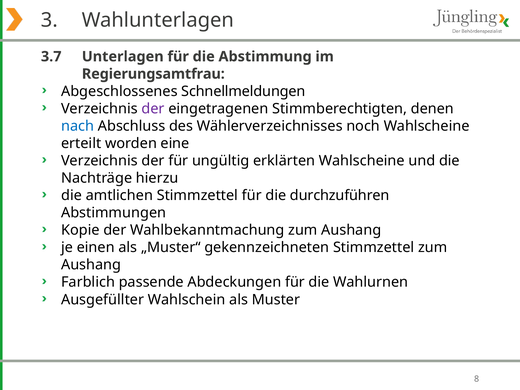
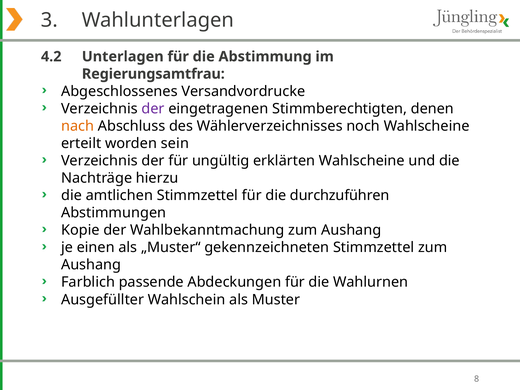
3.7: 3.7 -> 4.2
Schnellmeldungen: Schnellmeldungen -> Versandvordrucke
nach colour: blue -> orange
eine: eine -> sein
